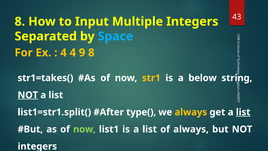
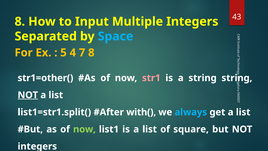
4 at (63, 53): 4 -> 5
4 9: 9 -> 7
str1=takes(: str1=takes( -> str1=other(
str1 colour: yellow -> pink
a below: below -> string
type(: type( -> with(
always at (191, 112) colour: yellow -> light blue
list at (243, 112) underline: present -> none
of always: always -> square
